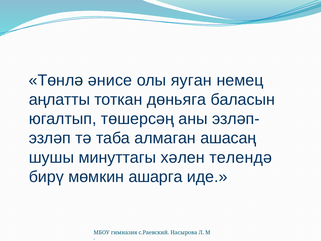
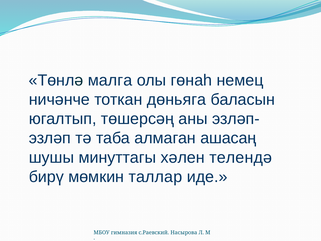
әнисе: әнисе -> малга
яуган: яуган -> гөнаһ
аңлатты: аңлатты -> ничәнче
ашарга: ашарга -> таллар
